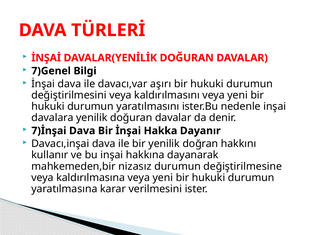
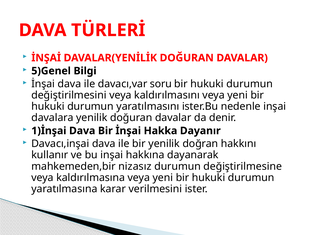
7)Genel: 7)Genel -> 5)Genel
aşırı: aşırı -> soru
7)İnşai: 7)İnşai -> 1)İnşai
